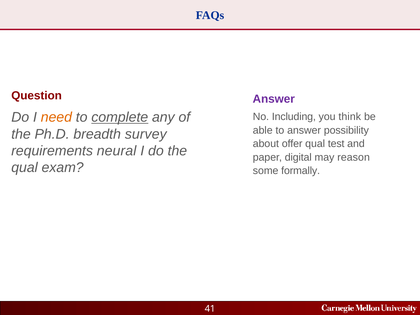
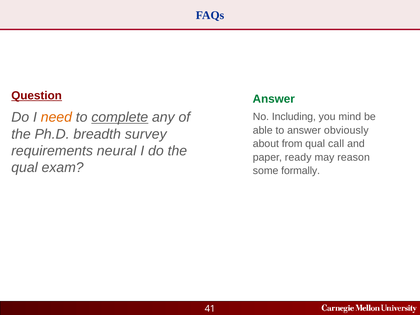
Question underline: none -> present
Answer at (274, 99) colour: purple -> green
think: think -> mind
possibility: possibility -> obviously
offer: offer -> from
test: test -> call
digital: digital -> ready
